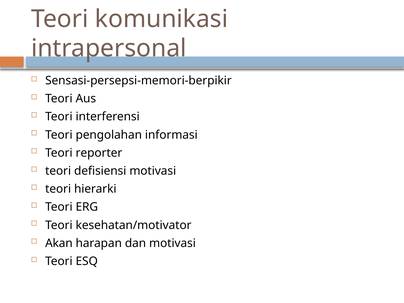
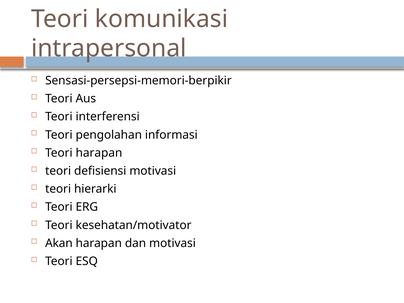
Teori reporter: reporter -> harapan
